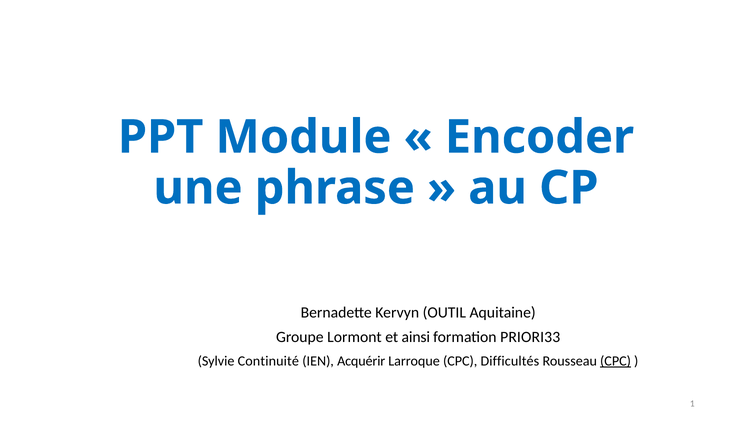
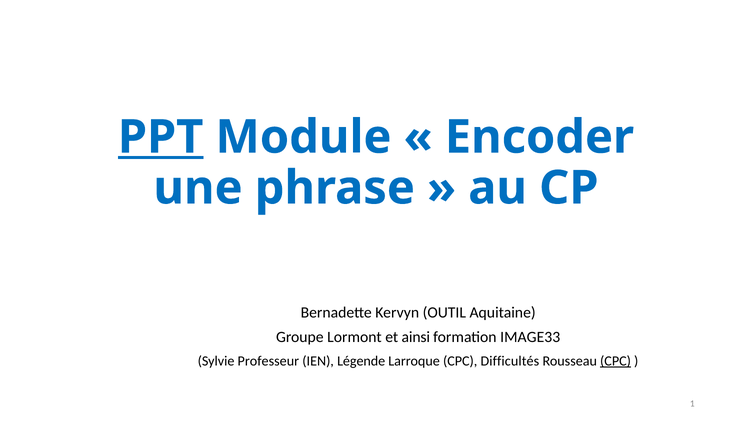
PPT underline: none -> present
PRIORI33: PRIORI33 -> IMAGE33
Continuité: Continuité -> Professeur
Acquérir: Acquérir -> Légende
